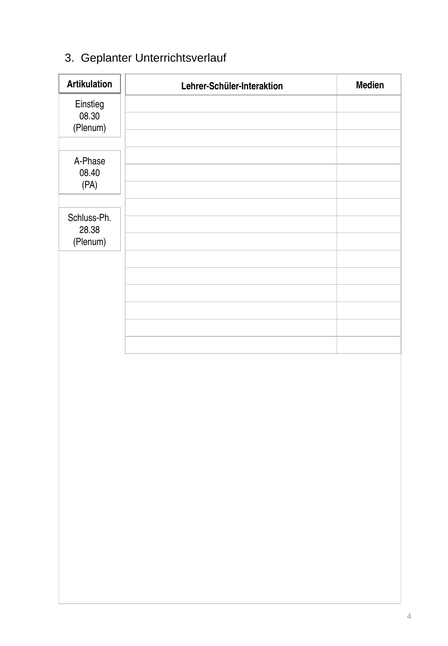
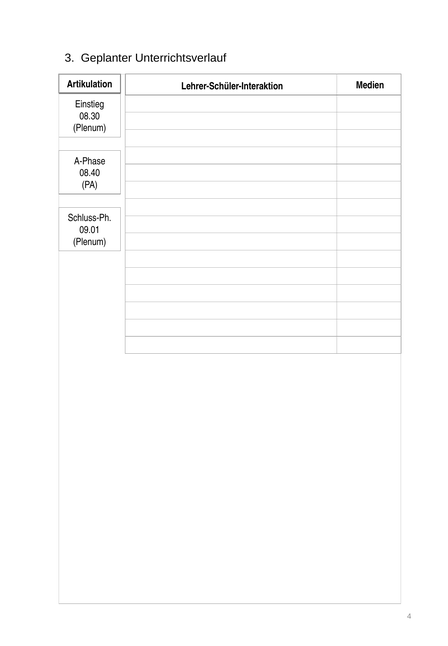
28.38: 28.38 -> 09.01
